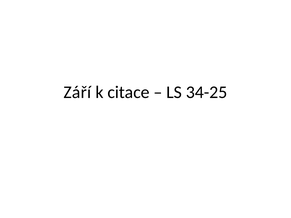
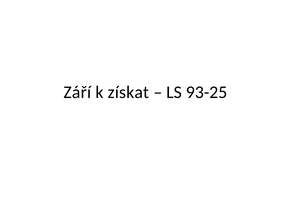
citace: citace -> získat
34-25: 34-25 -> 93-25
